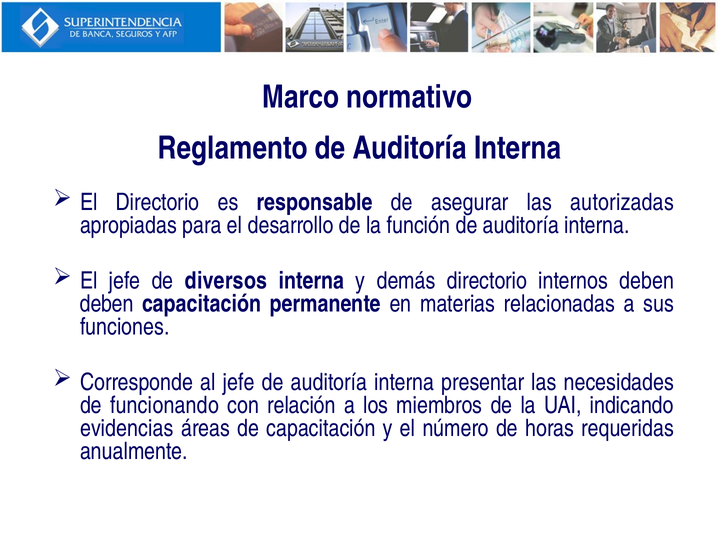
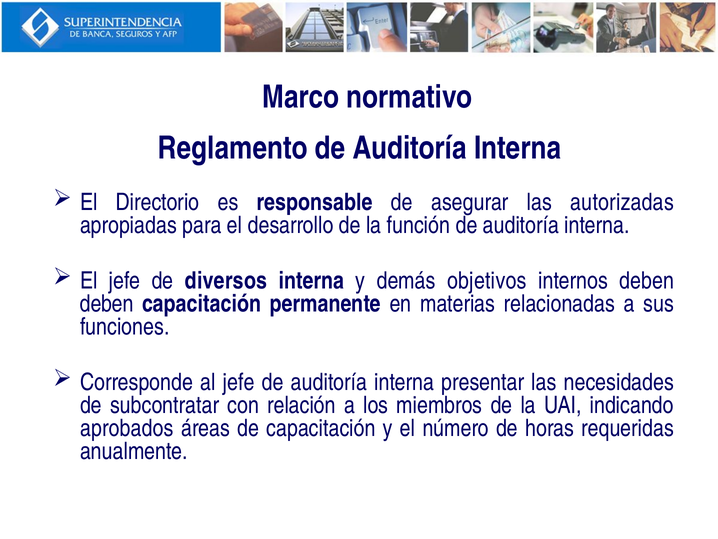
demás directorio: directorio -> objetivos
funcionando: funcionando -> subcontratar
evidencias: evidencias -> aprobados
